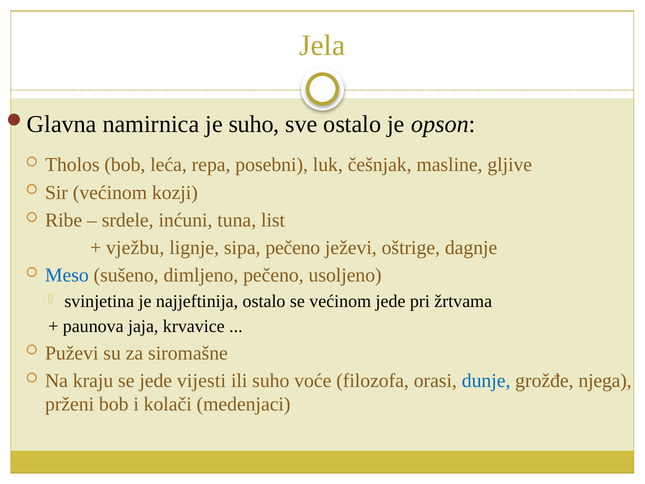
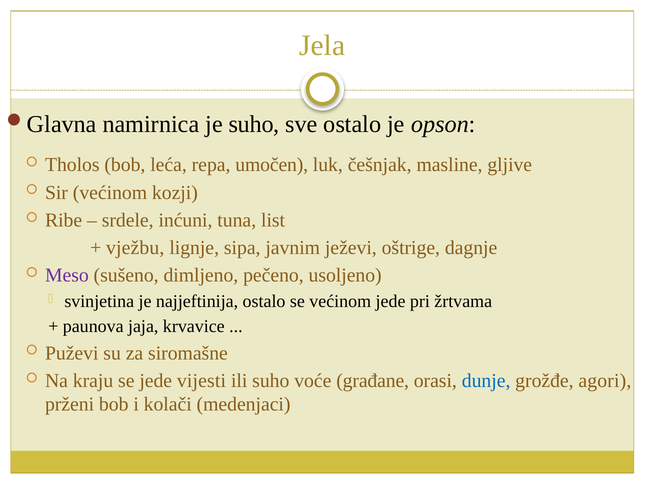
posebni: posebni -> umočen
sipa pečeno: pečeno -> javnim
Meso colour: blue -> purple
filozofa: filozofa -> građane
njega: njega -> agori
